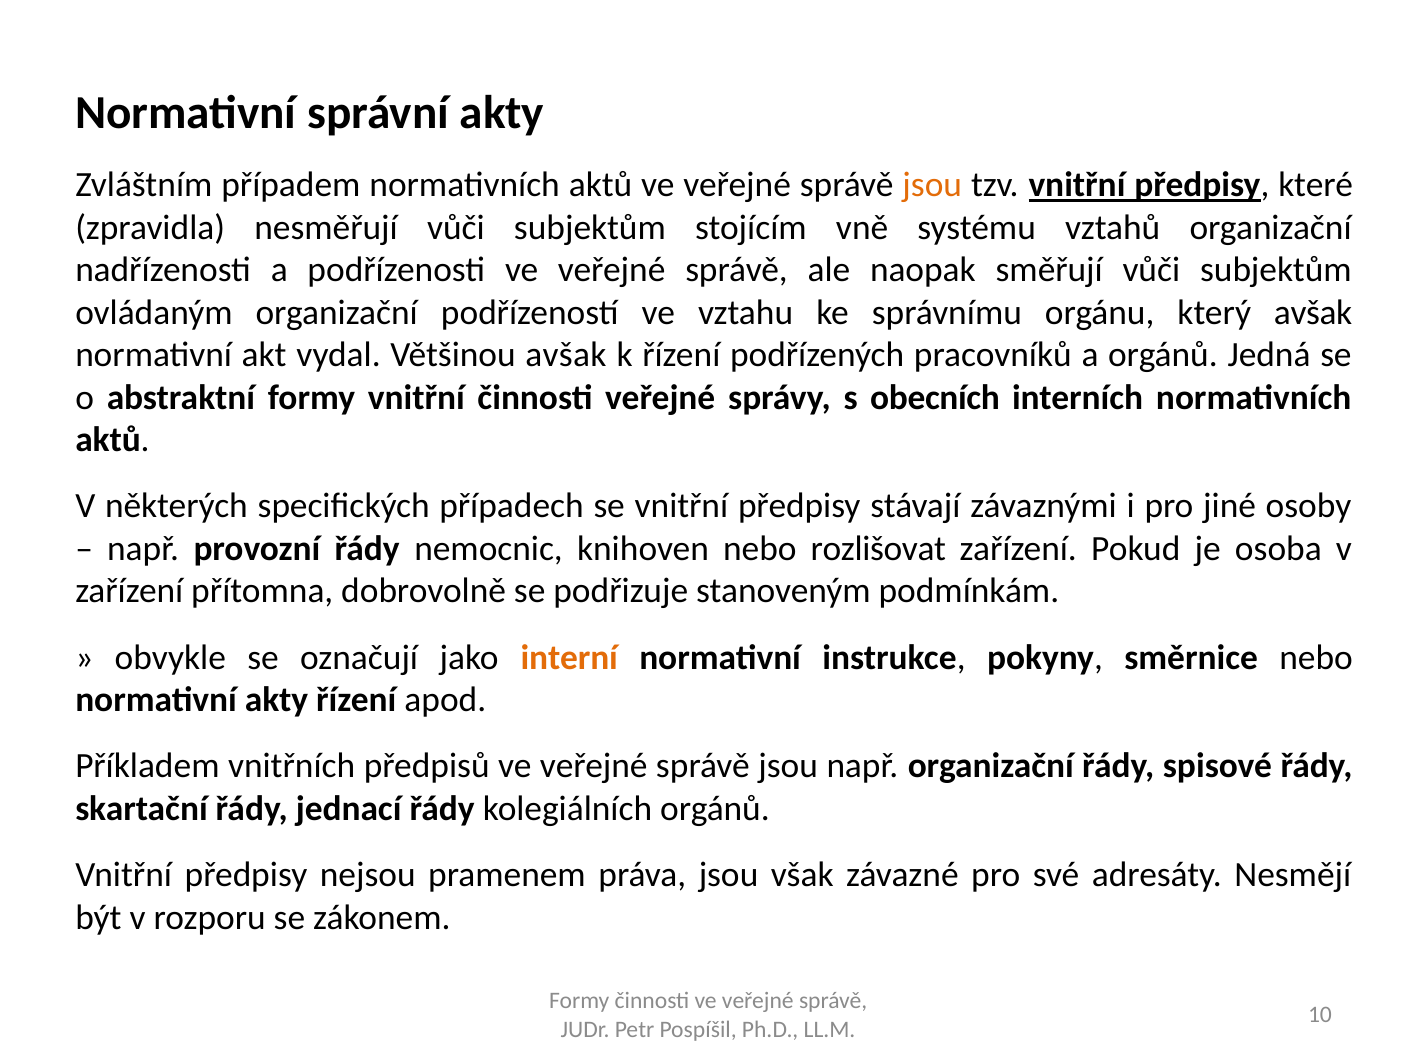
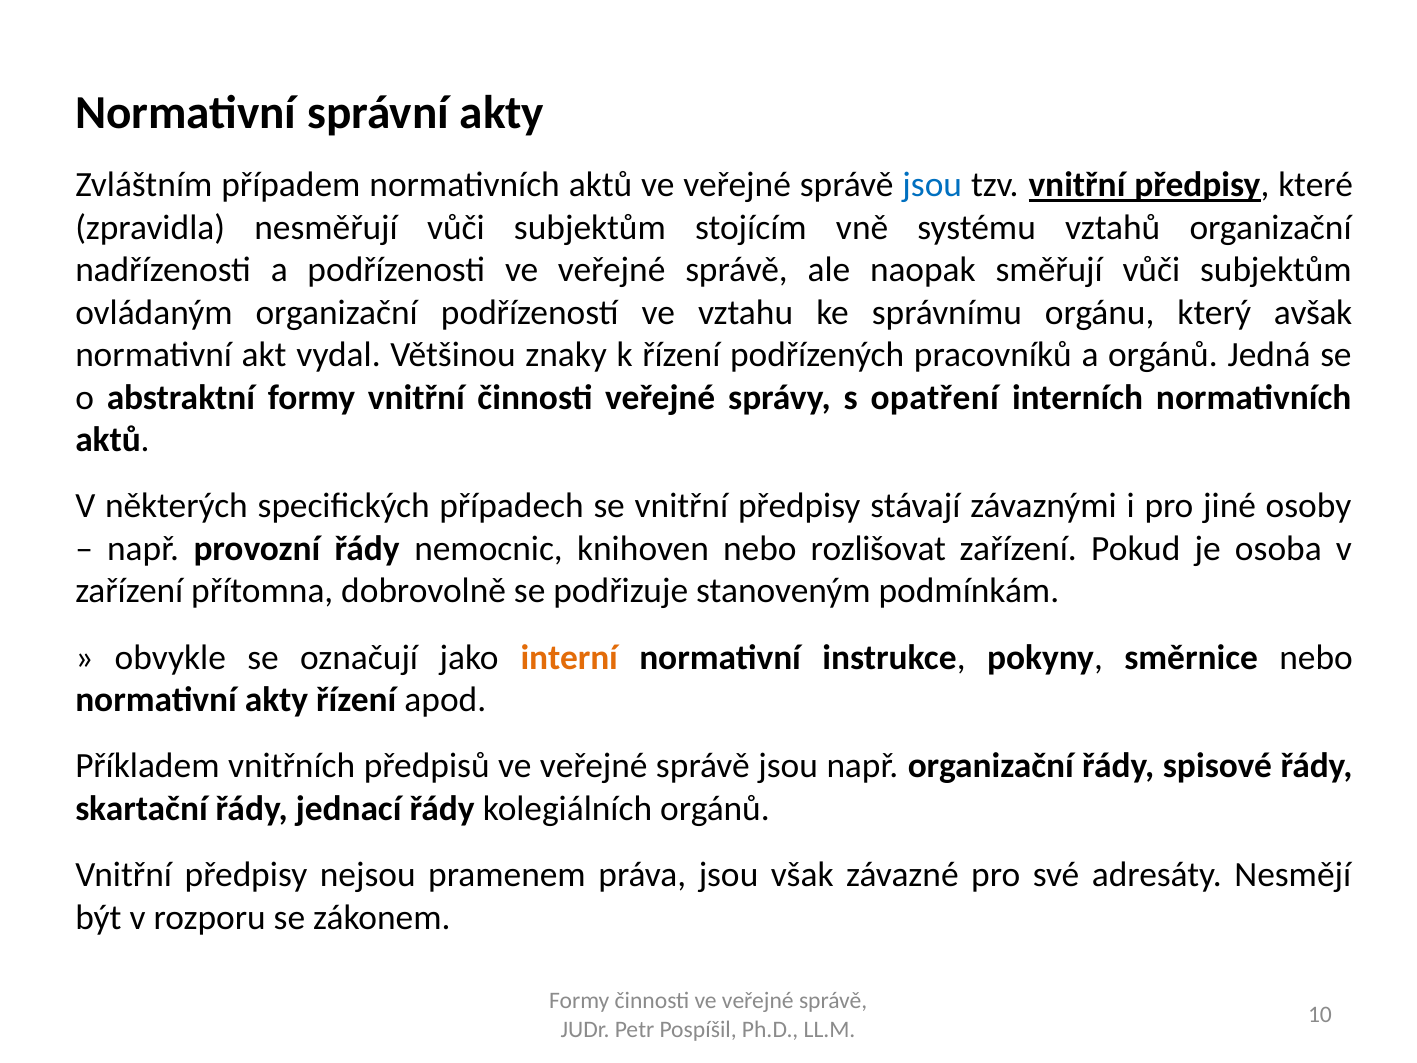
jsou at (932, 185) colour: orange -> blue
Většinou avšak: avšak -> znaky
obecních: obecních -> opatření
